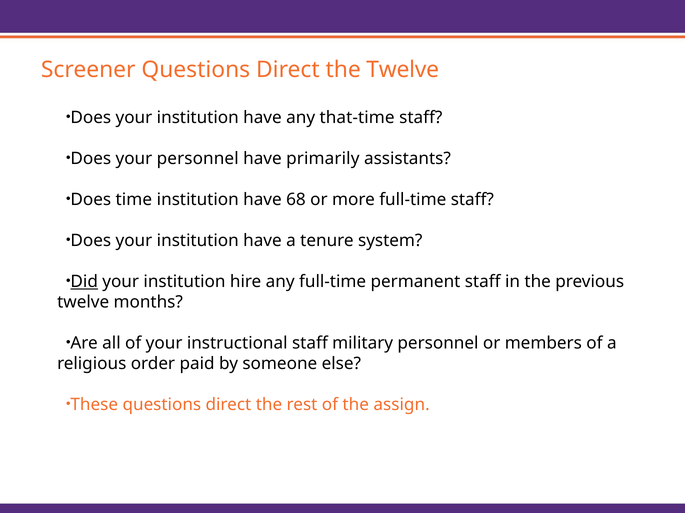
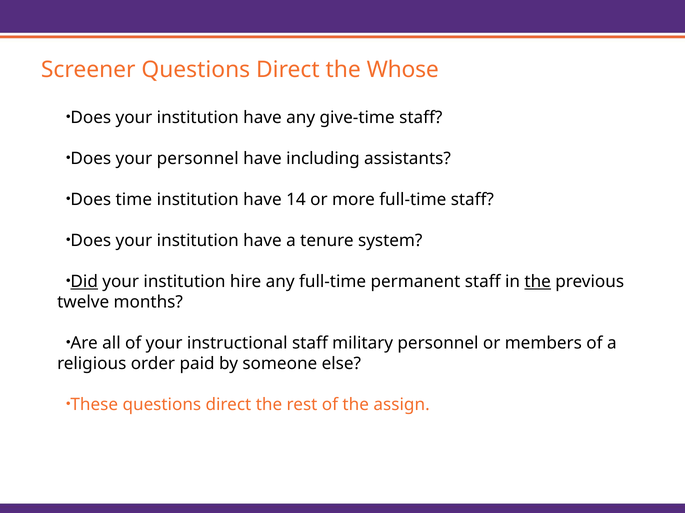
the Twelve: Twelve -> Whose
that-time: that-time -> give-time
primarily: primarily -> including
68: 68 -> 14
the at (538, 282) underline: none -> present
